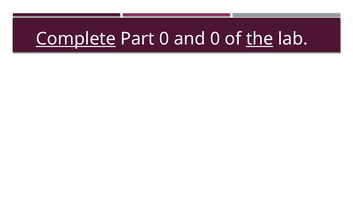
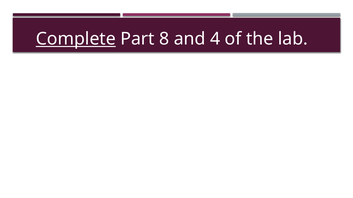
Part 0: 0 -> 8
and 0: 0 -> 4
the underline: present -> none
